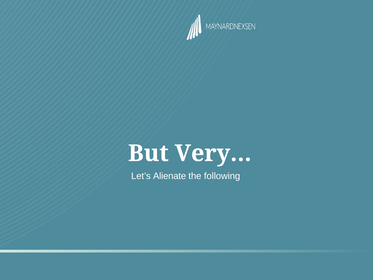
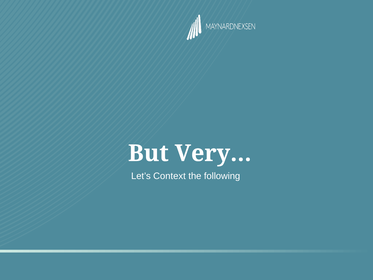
Alienate: Alienate -> Context
